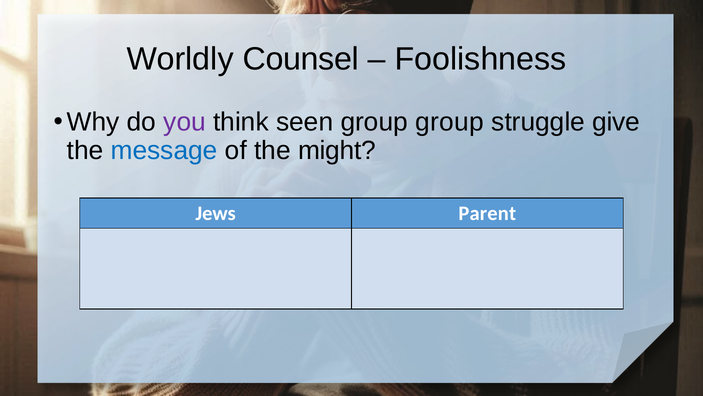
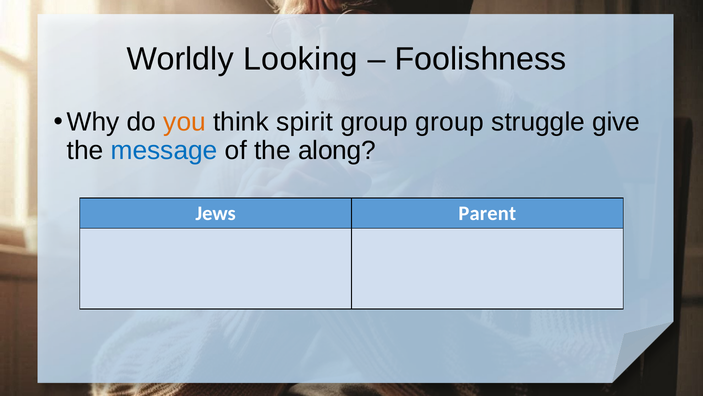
Counsel: Counsel -> Looking
you colour: purple -> orange
seen: seen -> spirit
might: might -> along
